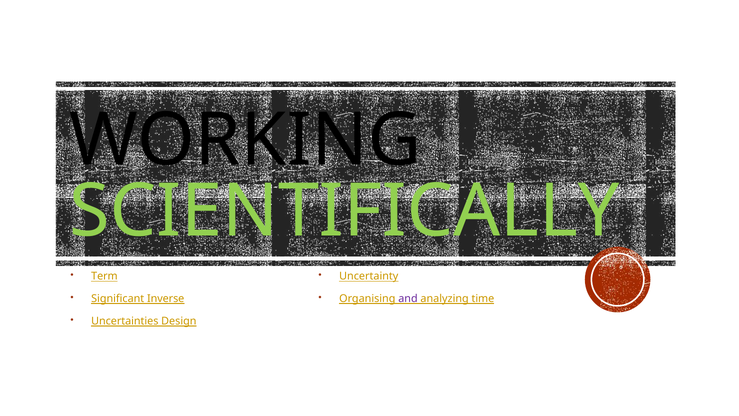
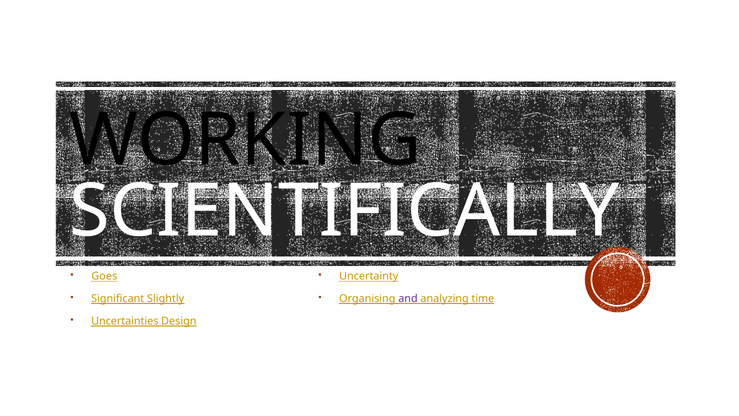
SCIENTIFICALLY colour: light green -> white
Term: Term -> Goes
Inverse: Inverse -> Slightly
